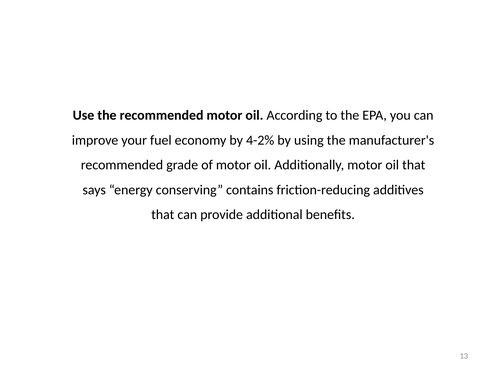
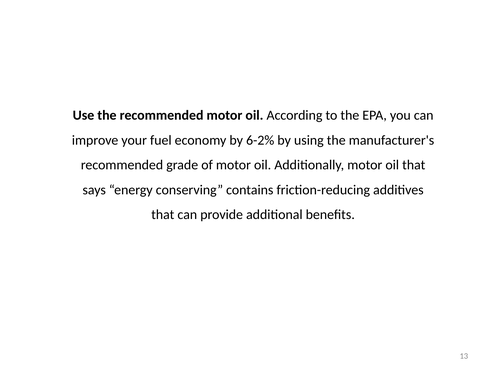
4-2%: 4-2% -> 6-2%
